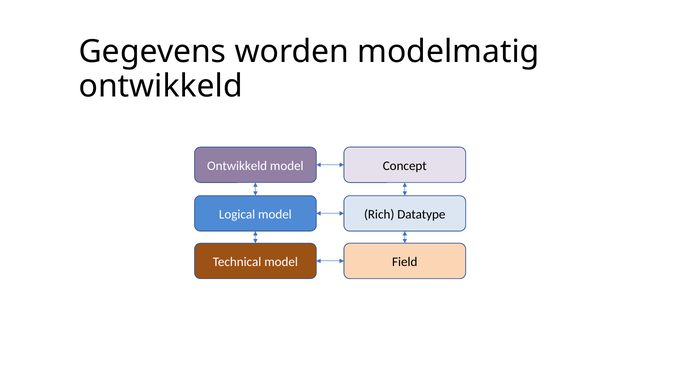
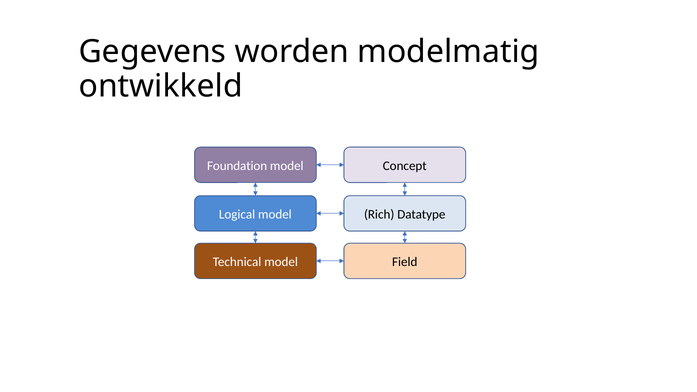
Ontwikkeld at (237, 166): Ontwikkeld -> Foundation
